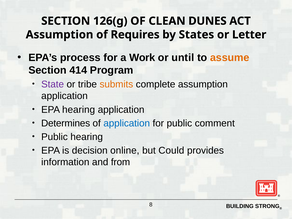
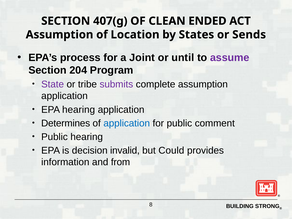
126(g: 126(g -> 407(g
DUNES: DUNES -> ENDED
Requires: Requires -> Location
Letter: Letter -> Sends
Work: Work -> Joint
assume colour: orange -> purple
414: 414 -> 204
submits colour: orange -> purple
online: online -> invalid
